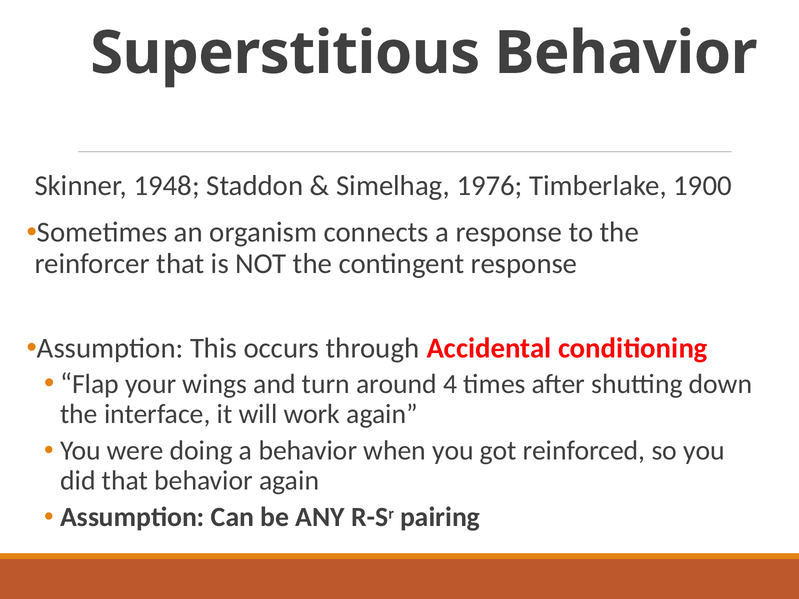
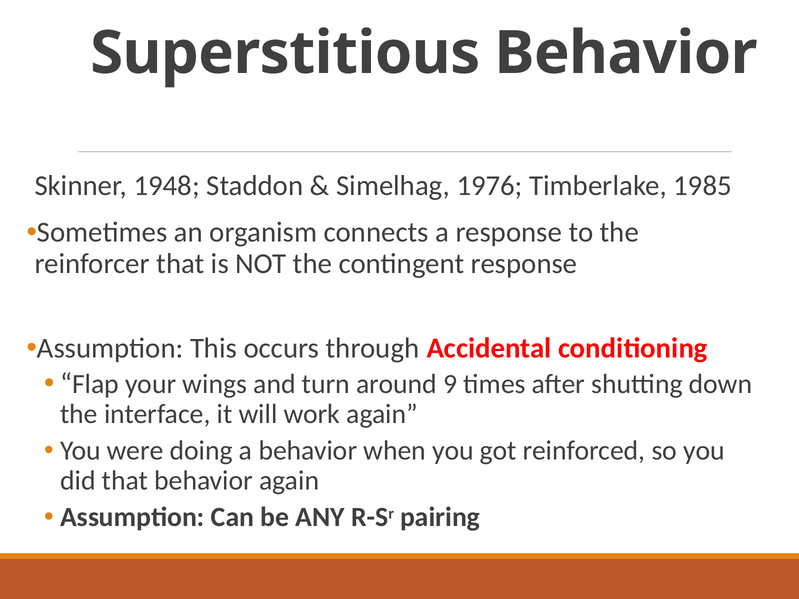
1900: 1900 -> 1985
4: 4 -> 9
